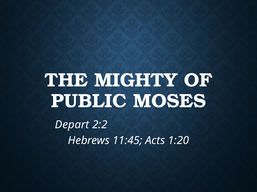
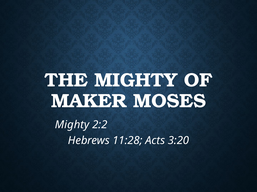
PUBLIC: PUBLIC -> MAKER
Depart at (72, 125): Depart -> Mighty
11:45: 11:45 -> 11:28
1:20: 1:20 -> 3:20
